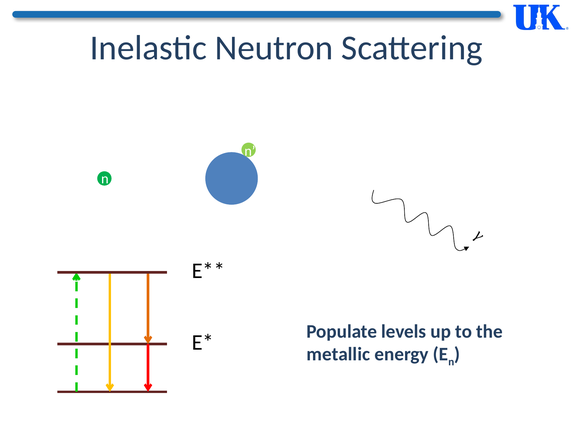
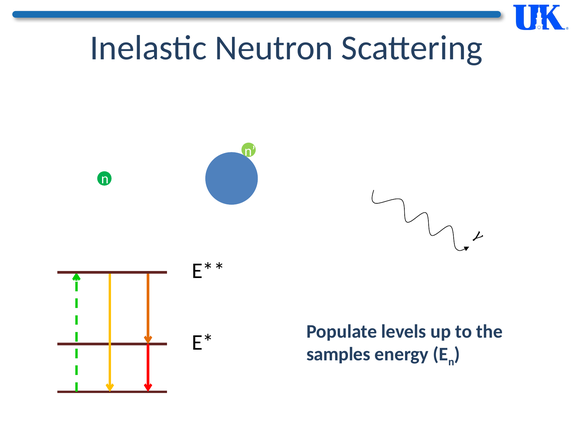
metallic: metallic -> samples
